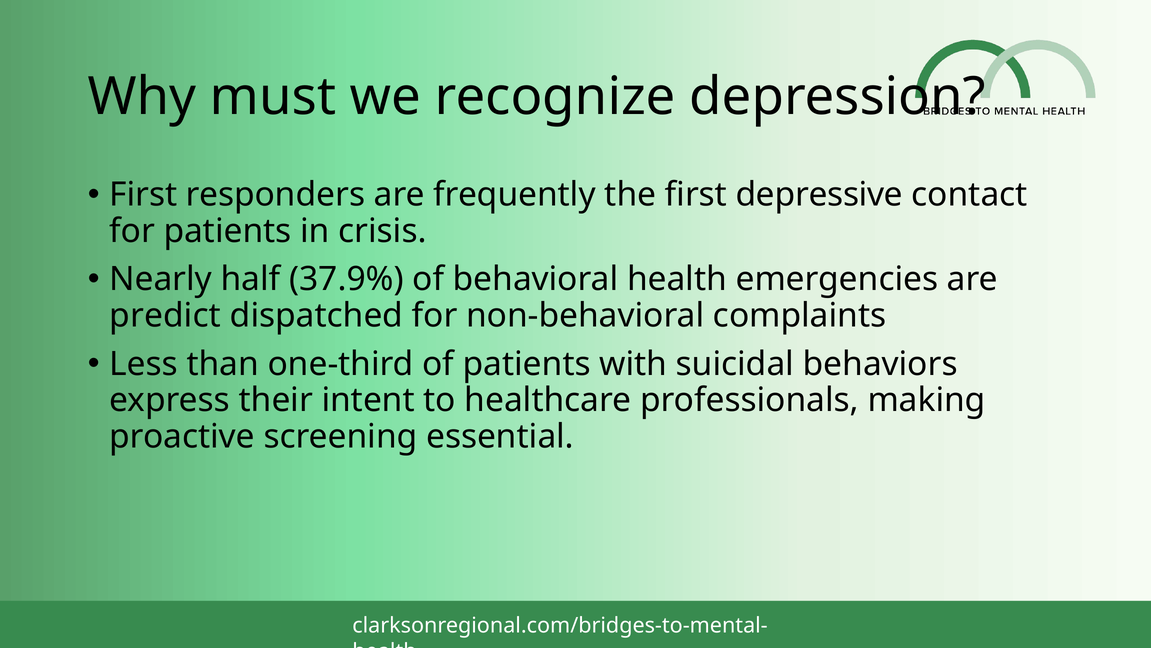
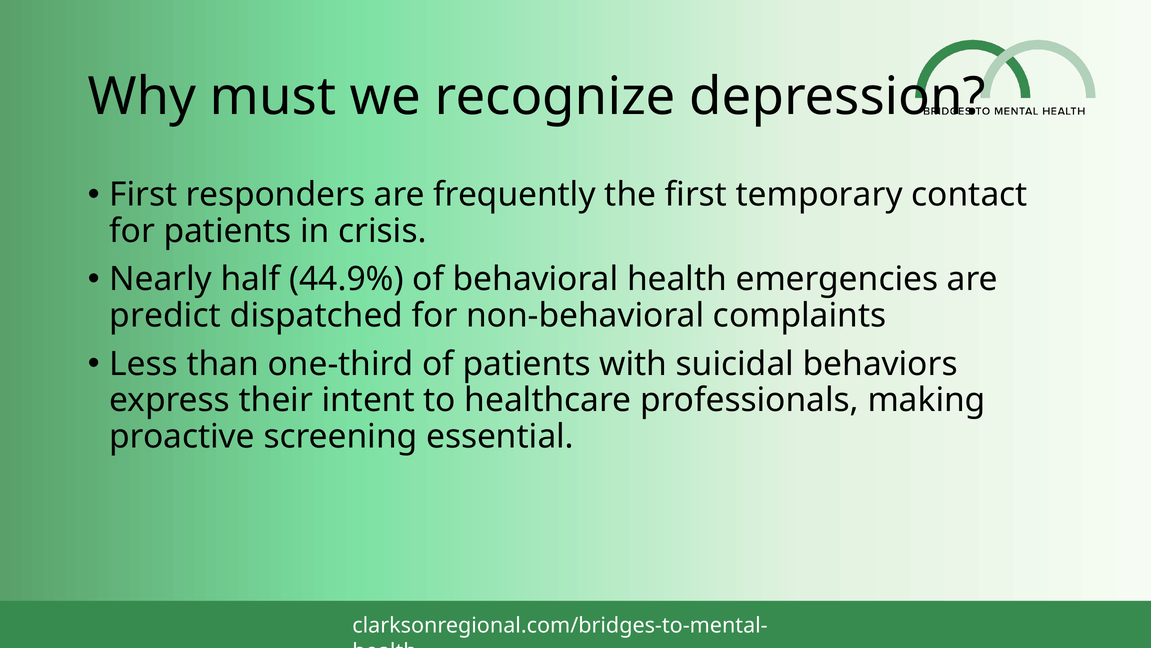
depressive: depressive -> temporary
37.9%: 37.9% -> 44.9%
